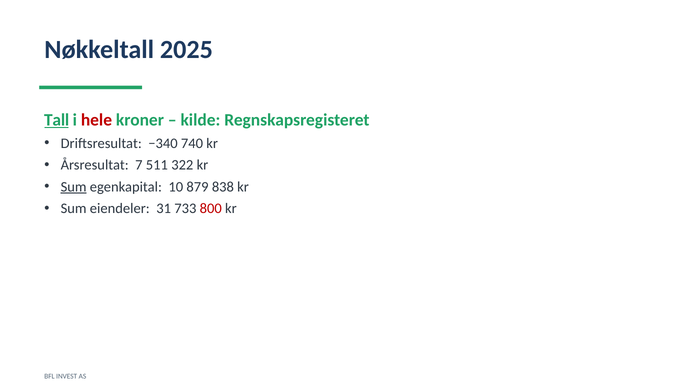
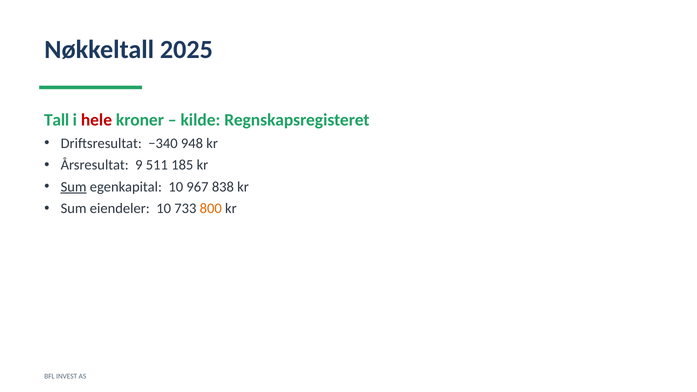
Tall underline: present -> none
740: 740 -> 948
7: 7 -> 9
322: 322 -> 185
879: 879 -> 967
eiendeler 31: 31 -> 10
800 colour: red -> orange
